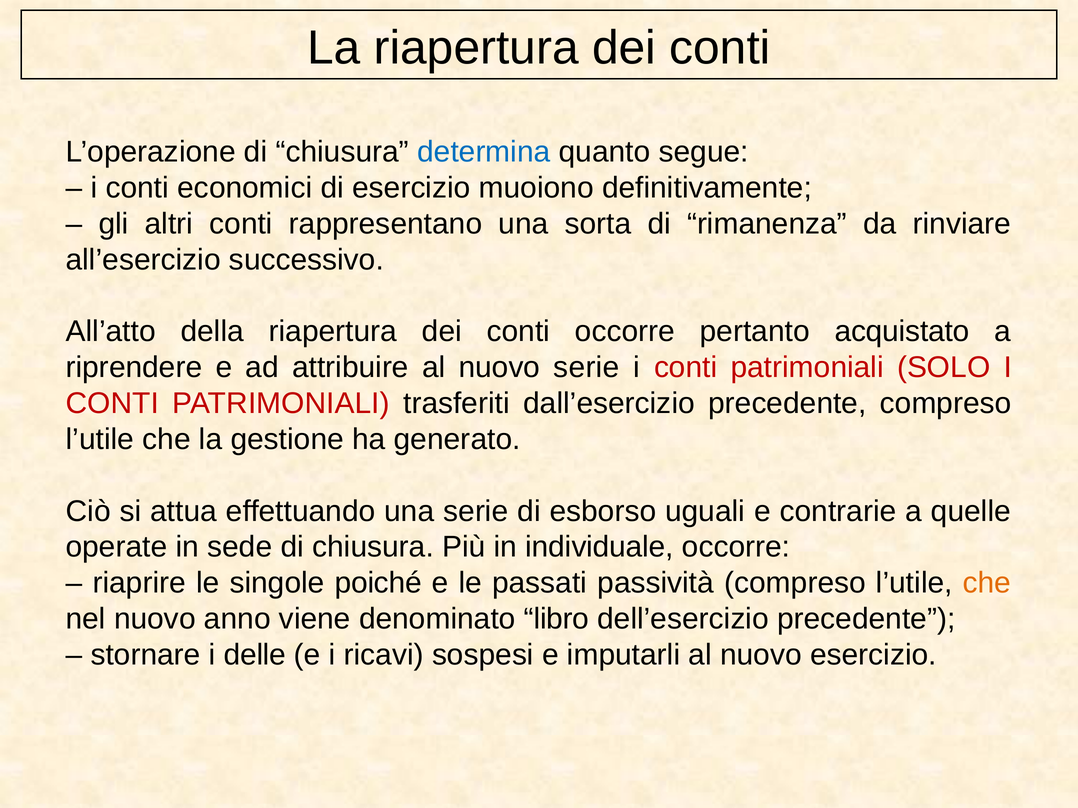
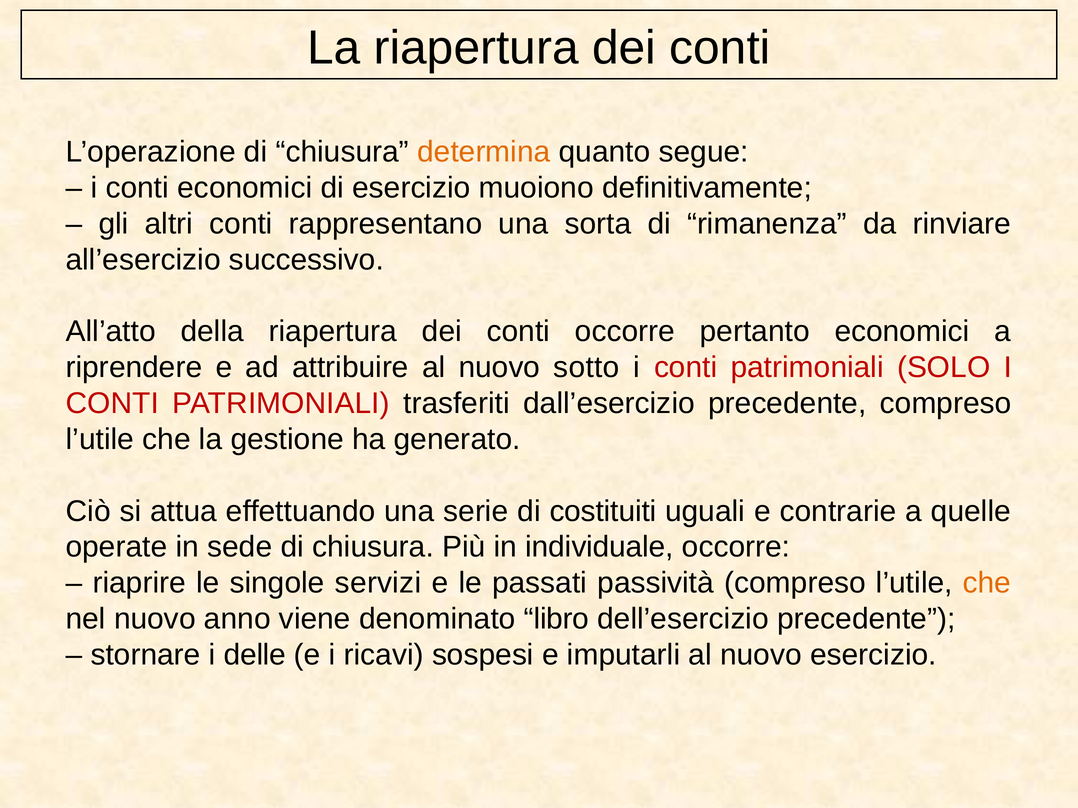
determina colour: blue -> orange
pertanto acquistato: acquistato -> economici
nuovo serie: serie -> sotto
esborso: esborso -> costituiti
poiché: poiché -> servizi
